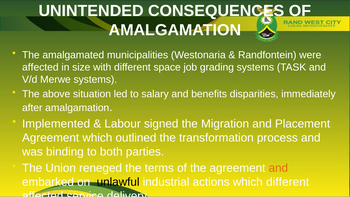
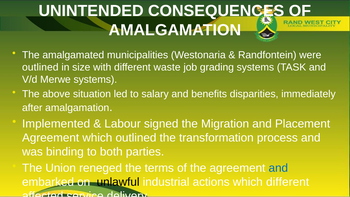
affected at (40, 67): affected -> outlined
space: space -> waste
and at (278, 168) colour: orange -> blue
